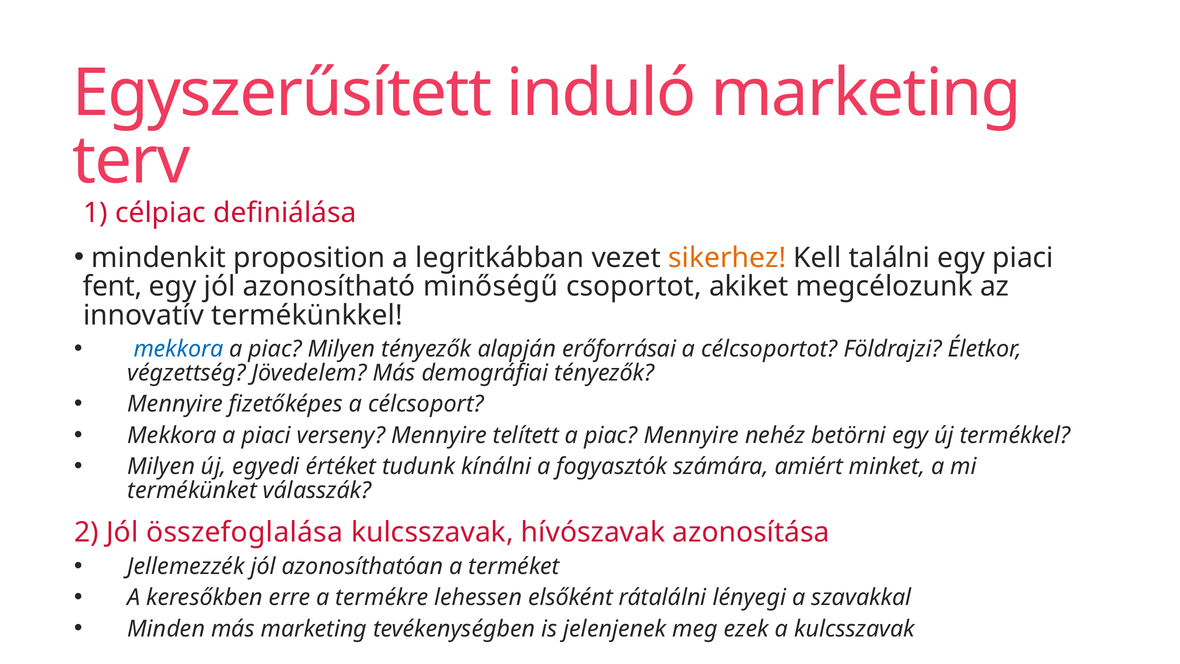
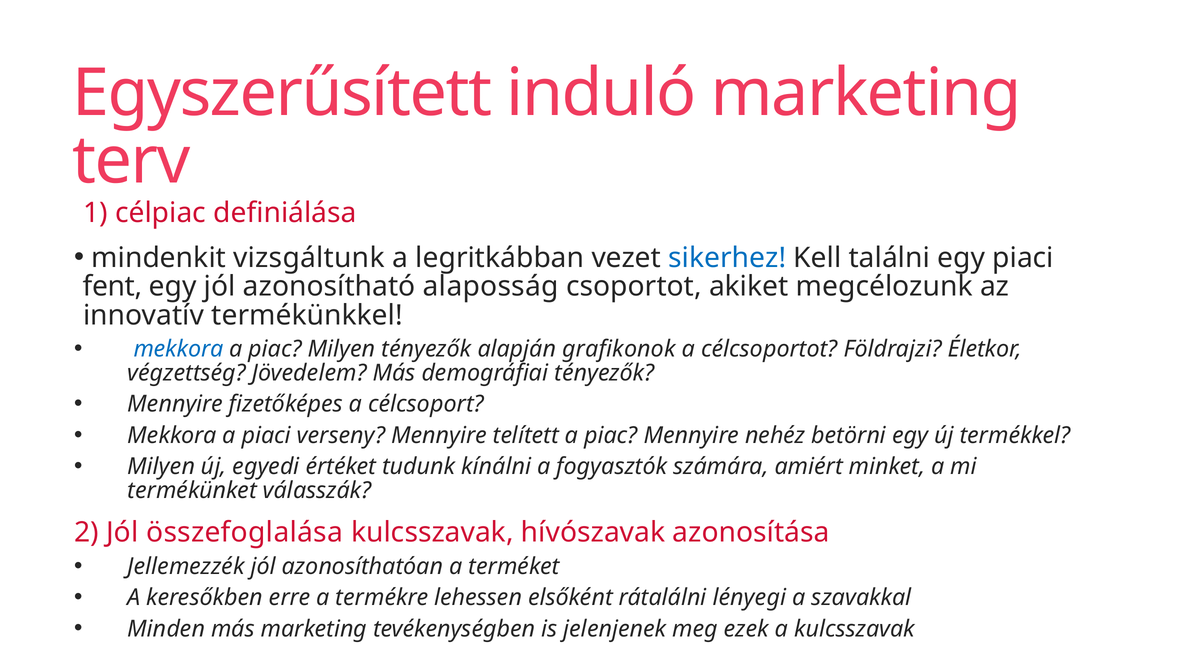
proposition: proposition -> vizsgáltunk
sikerhez colour: orange -> blue
minőségű: minőségű -> alaposság
erőforrásai: erőforrásai -> grafikonok
